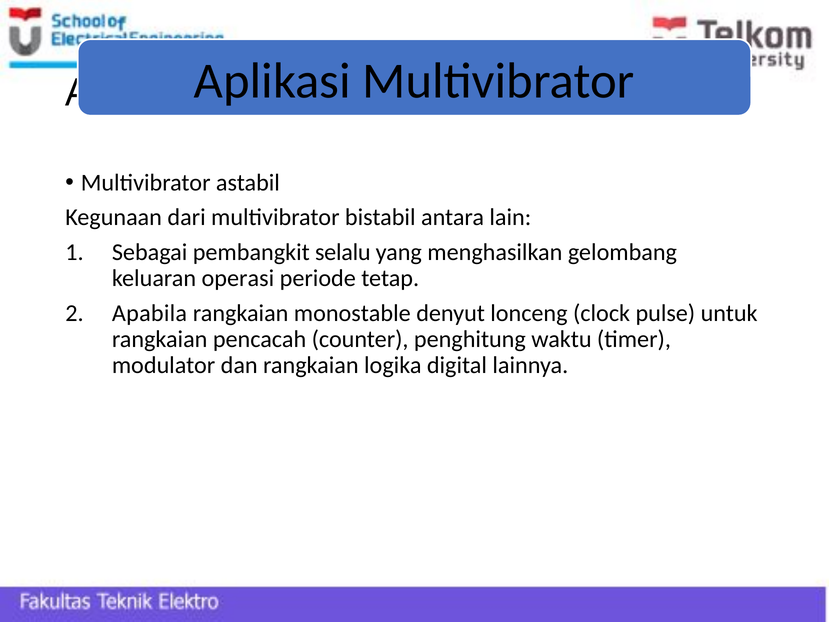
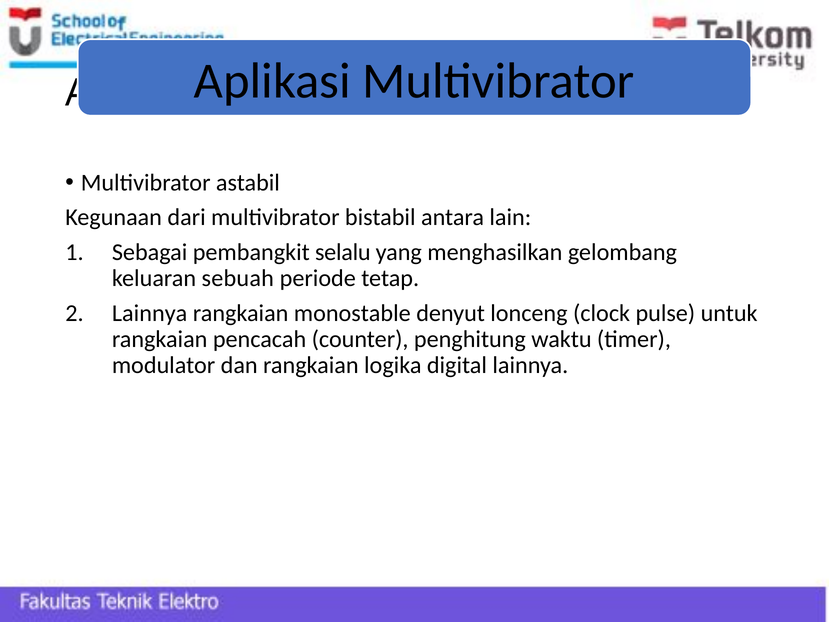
operasi: operasi -> sebuah
Apabila at (150, 313): Apabila -> Lainnya
